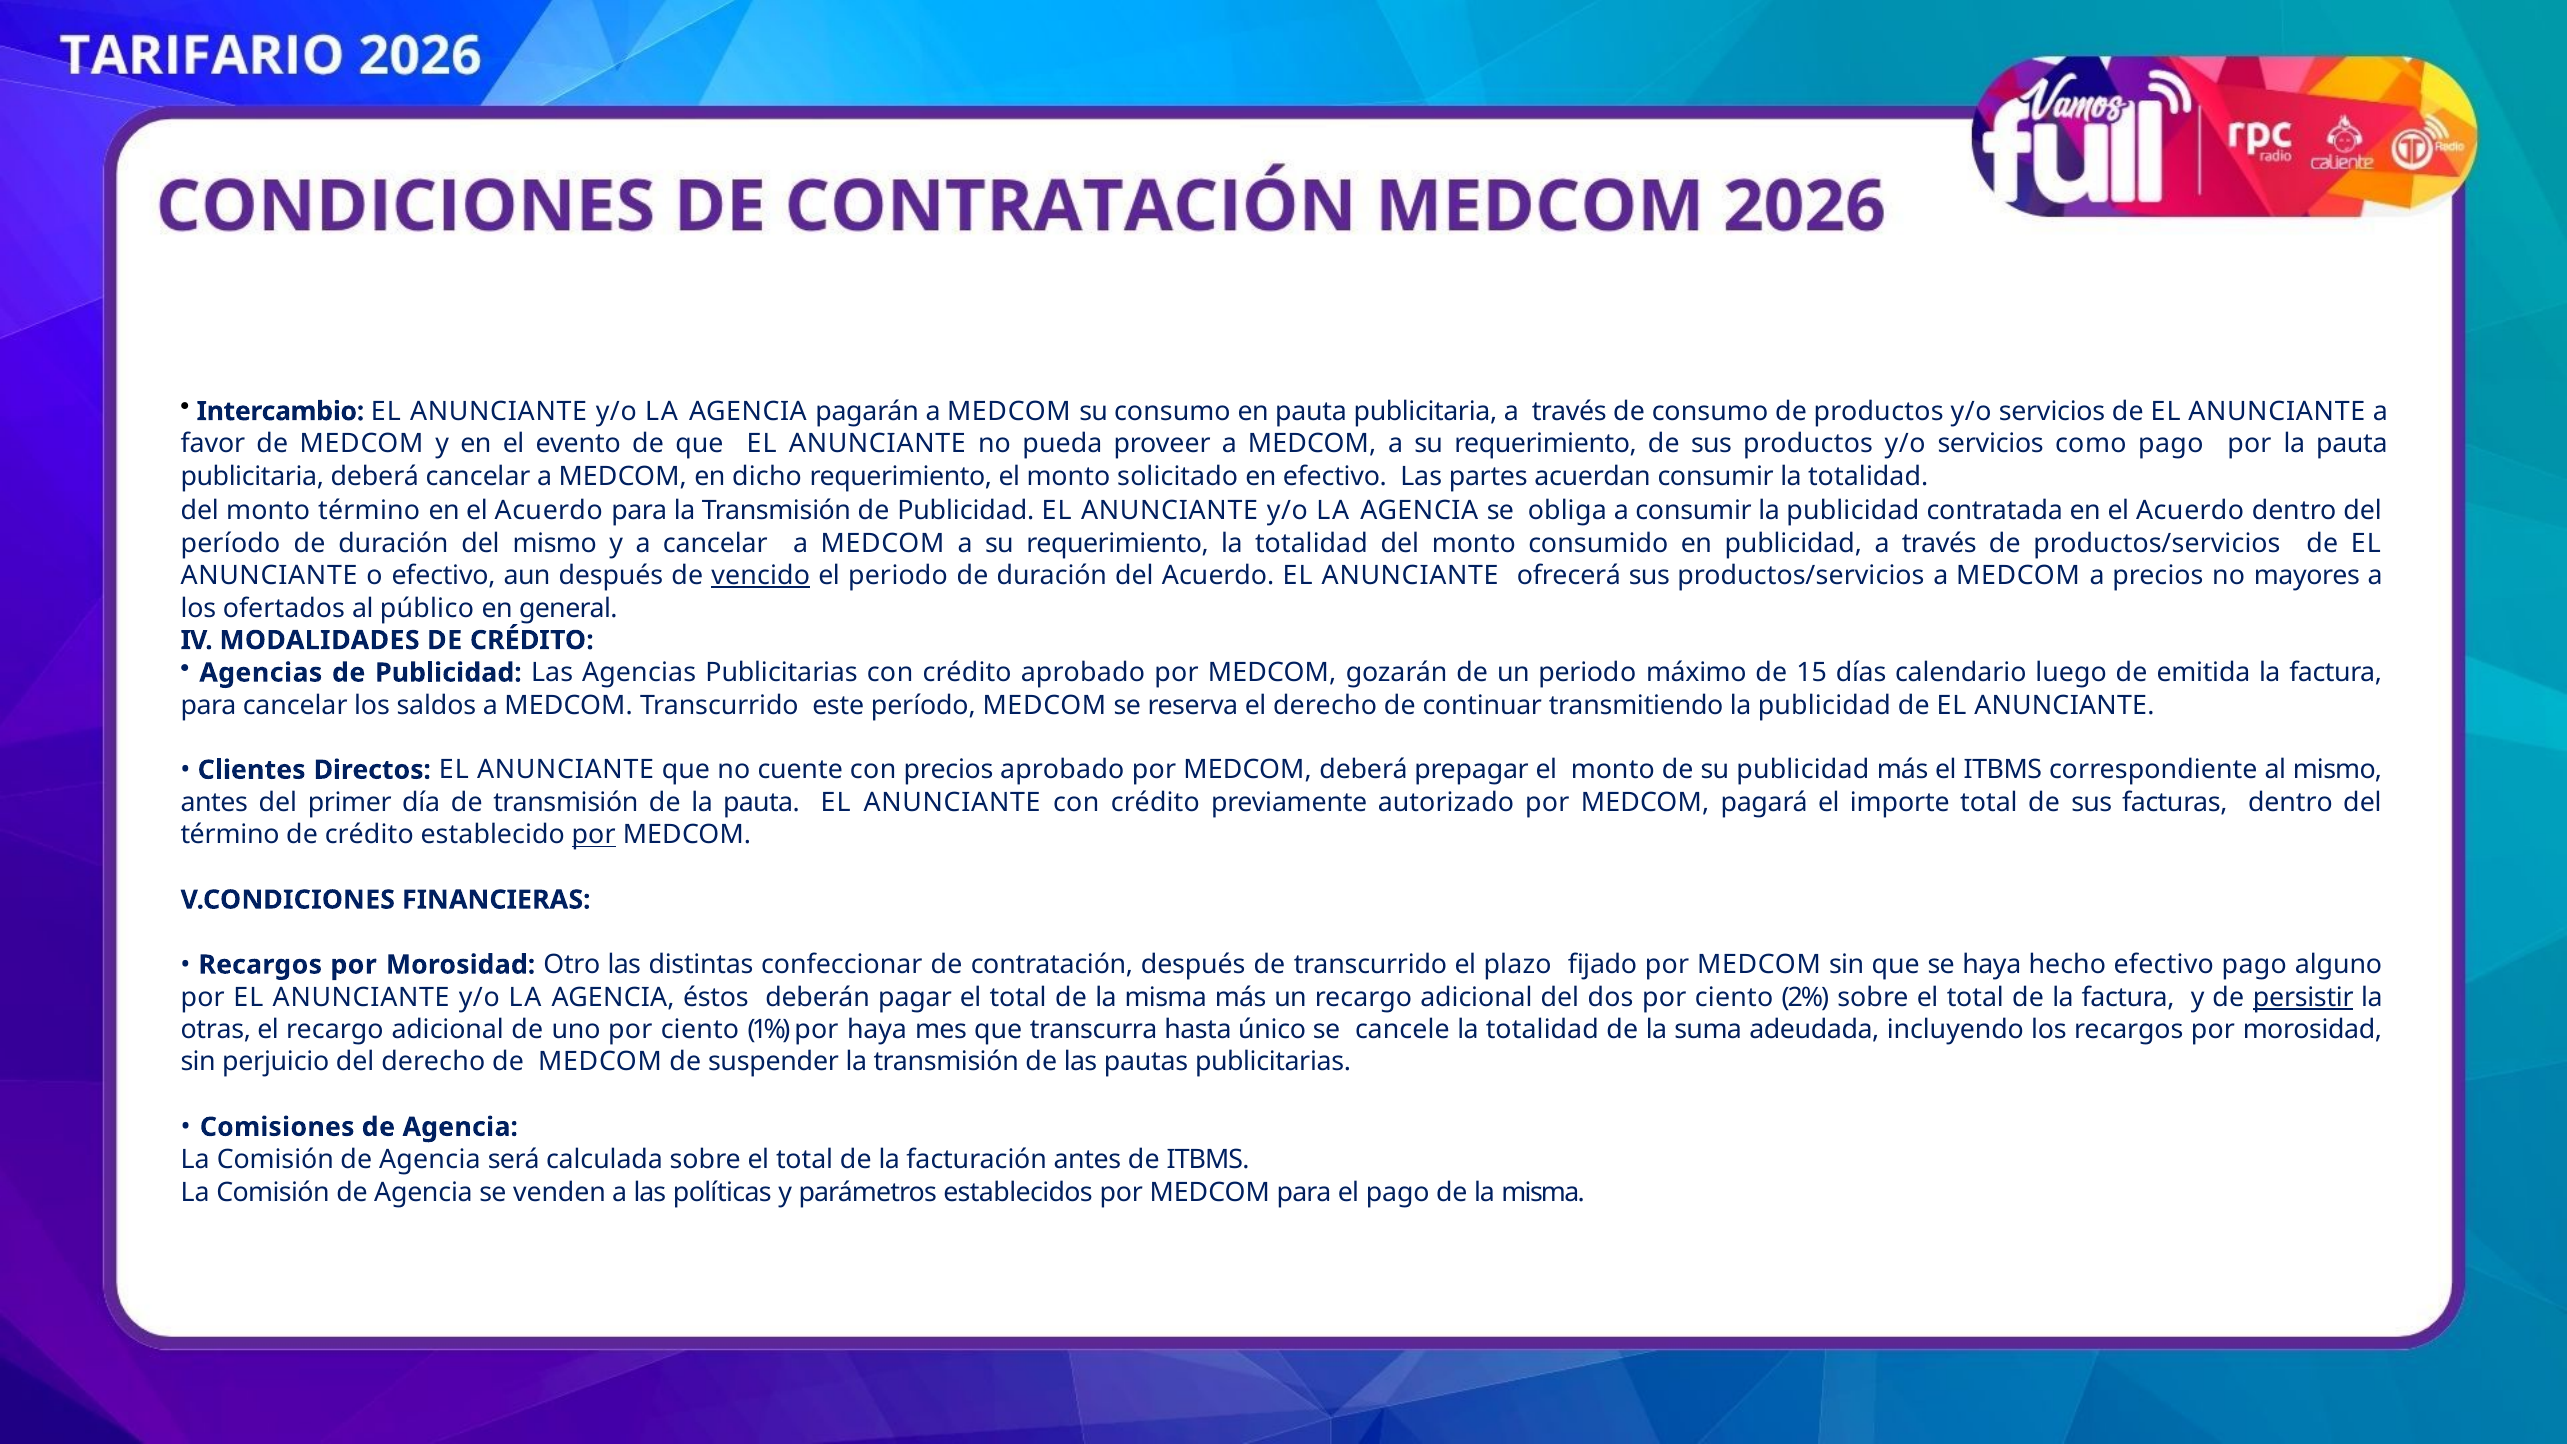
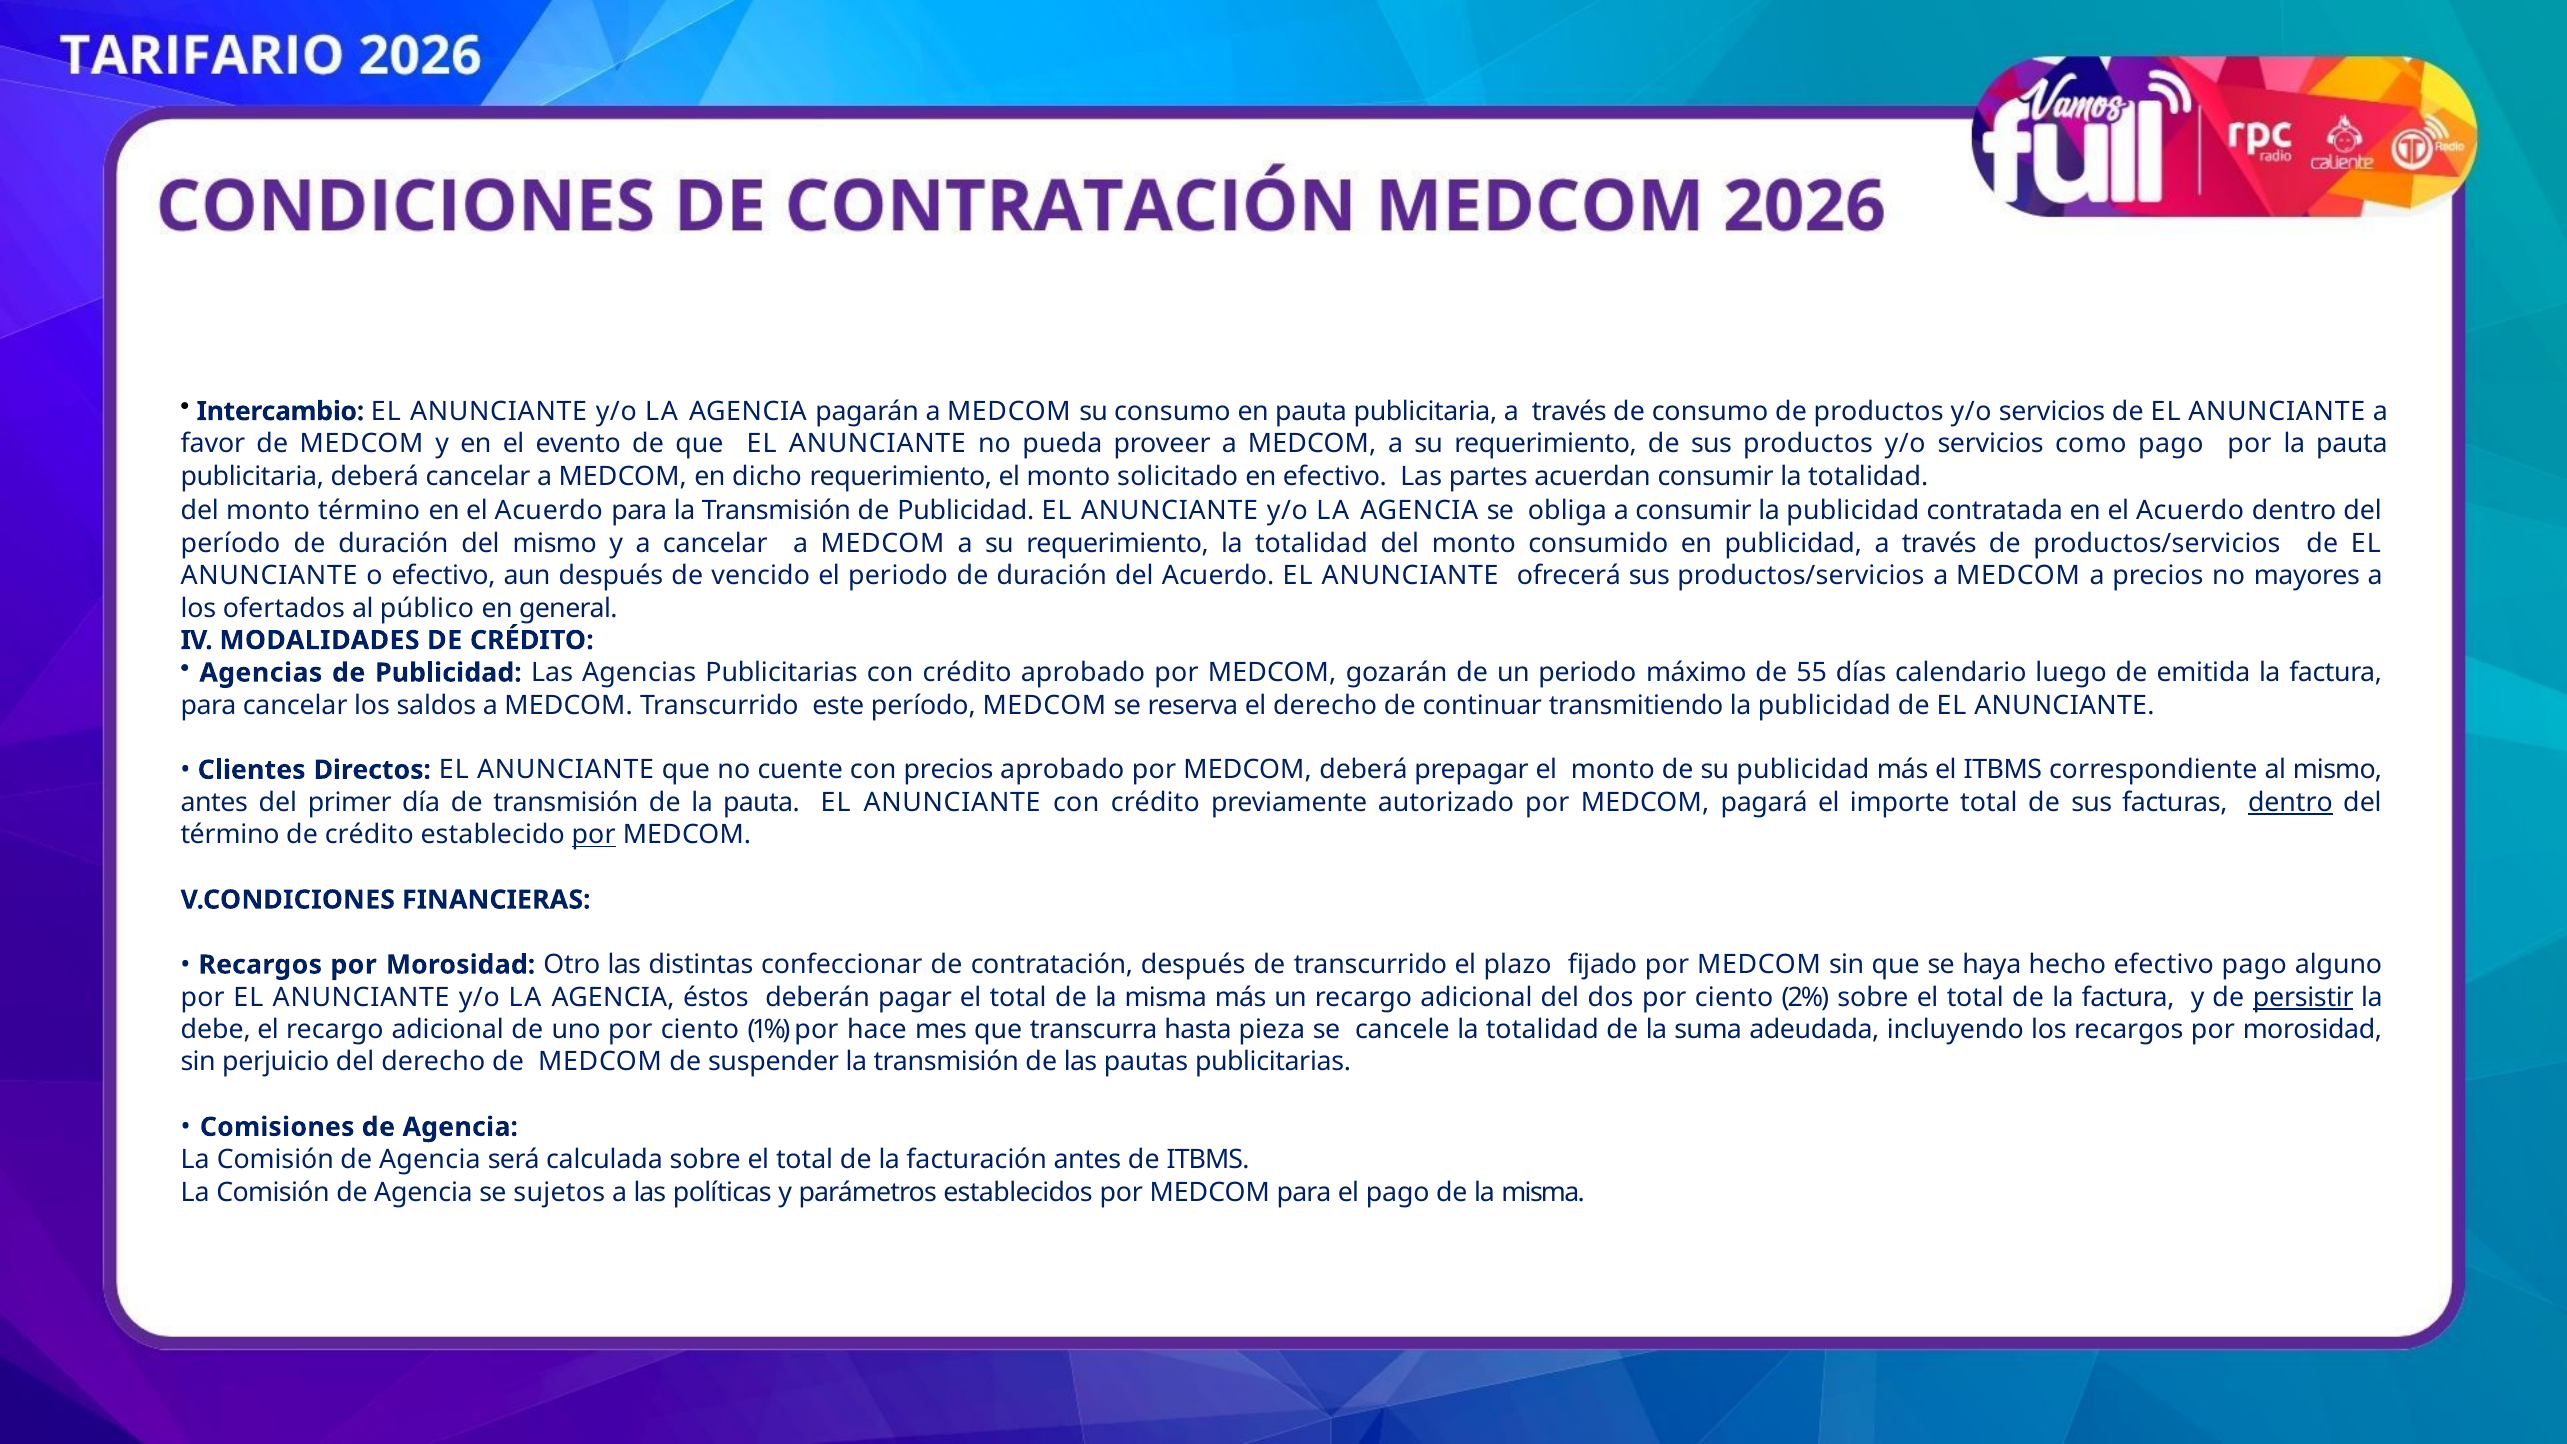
vencido underline: present -> none
15: 15 -> 55
dentro at (2290, 802) underline: none -> present
otras: otras -> debe
por haya: haya -> hace
único: único -> pieza
venden: venden -> sujetos
